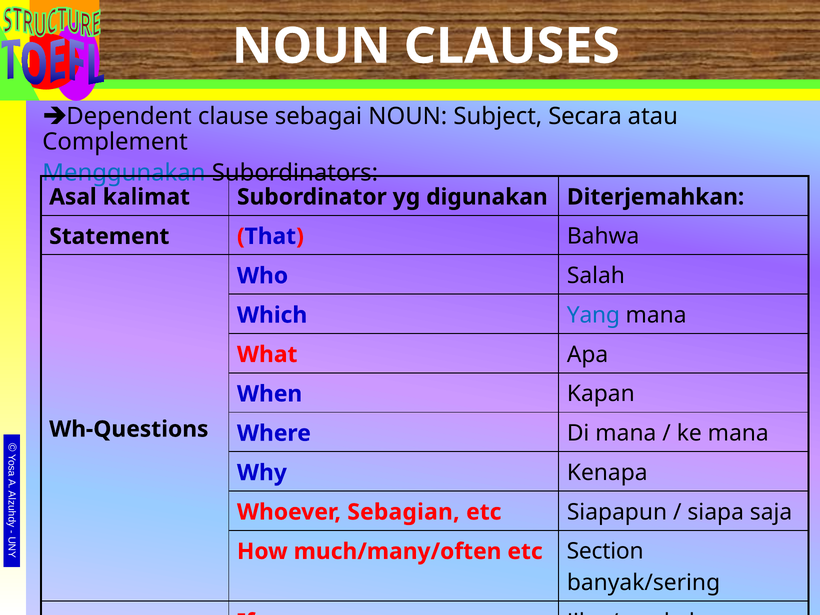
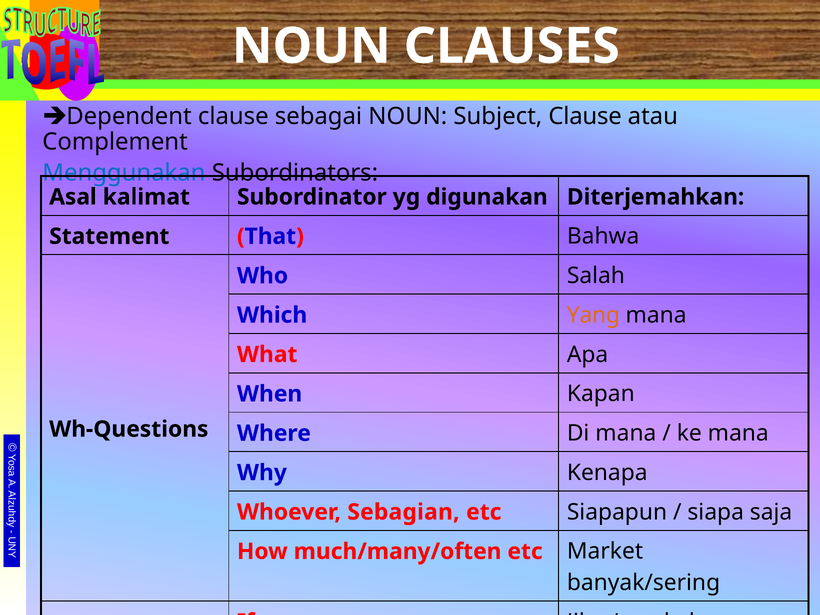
Subject Secara: Secara -> Clause
Yang colour: blue -> orange
Section: Section -> Market
